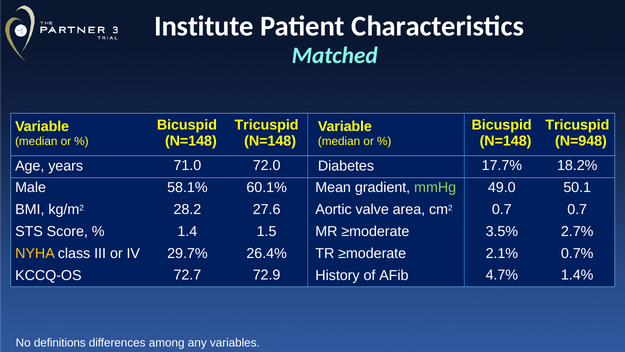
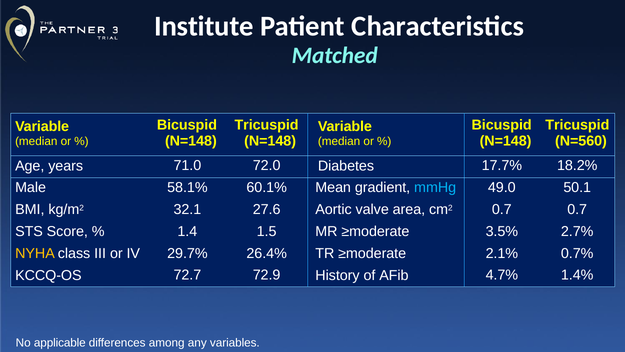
N=948: N=948 -> N=560
mmHg colour: light green -> light blue
28.2: 28.2 -> 32.1
definitions: definitions -> applicable
